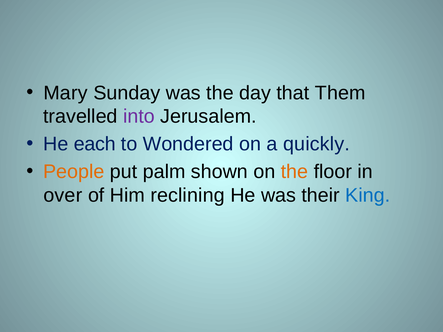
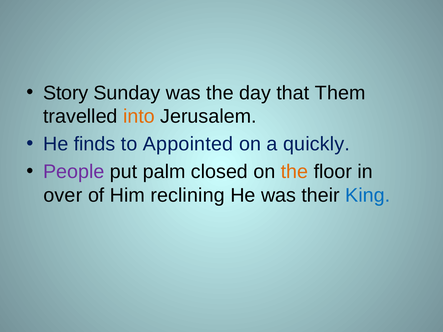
Mary: Mary -> Story
into colour: purple -> orange
each: each -> finds
Wondered: Wondered -> Appointed
People colour: orange -> purple
shown: shown -> closed
